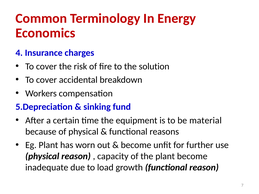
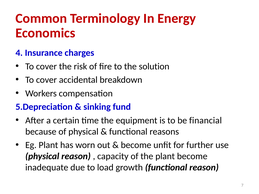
material: material -> financial
